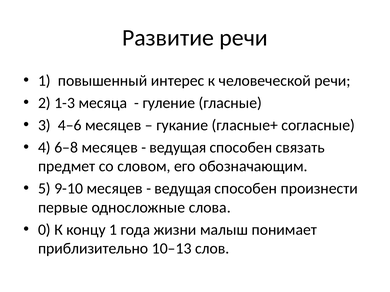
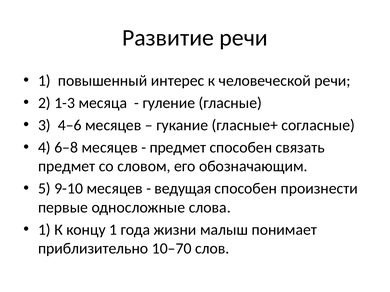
ведущая at (178, 148): ведущая -> предмет
0 at (44, 230): 0 -> 1
10–13: 10–13 -> 10–70
